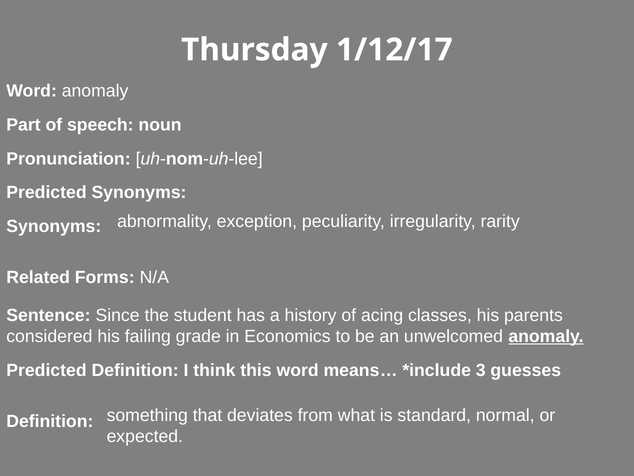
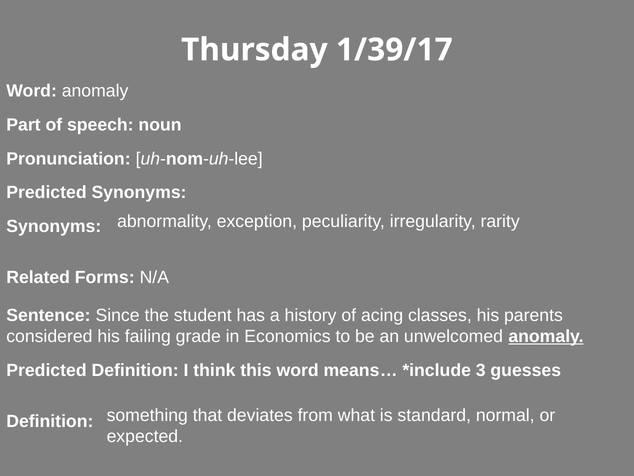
1/12/17: 1/12/17 -> 1/39/17
